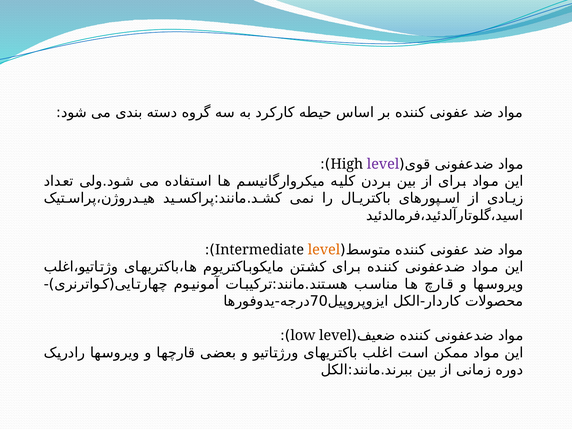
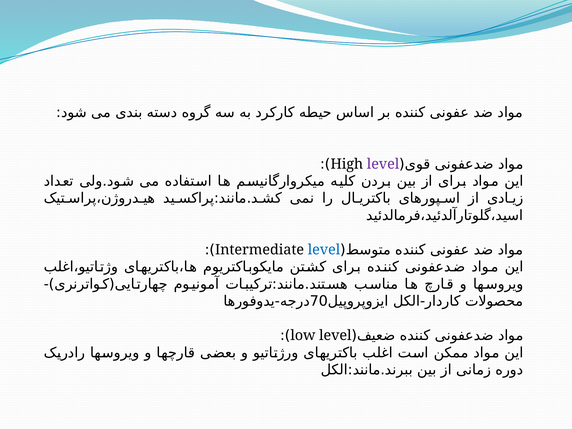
level at (324, 250) colour: orange -> blue
